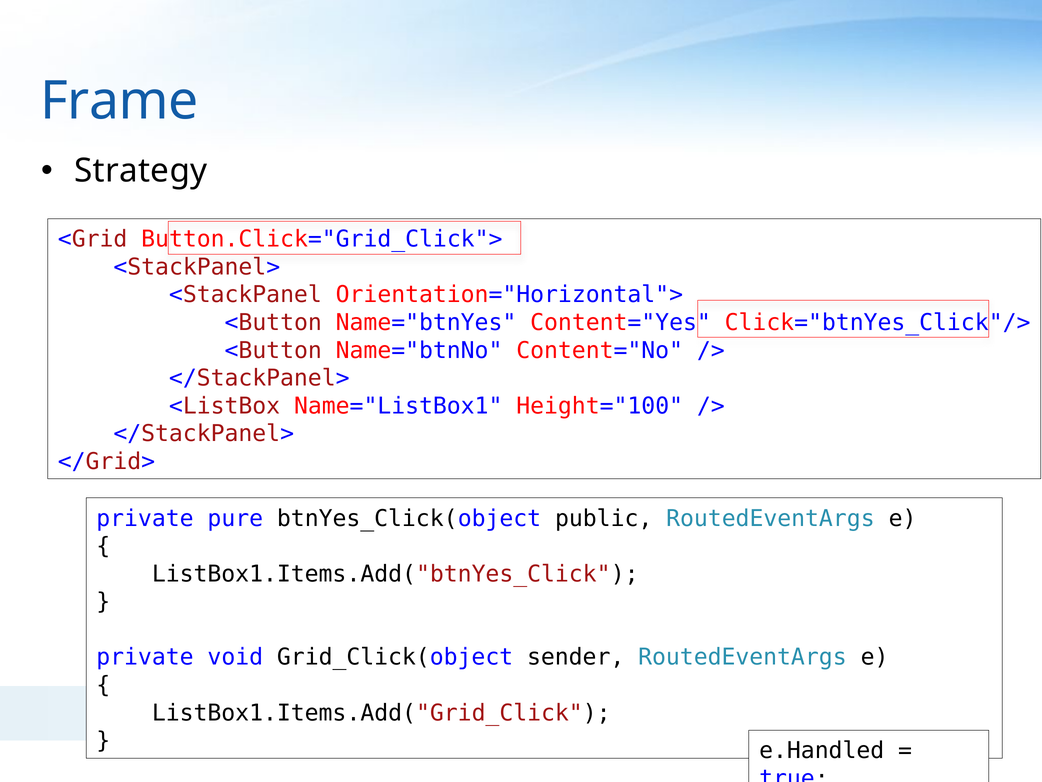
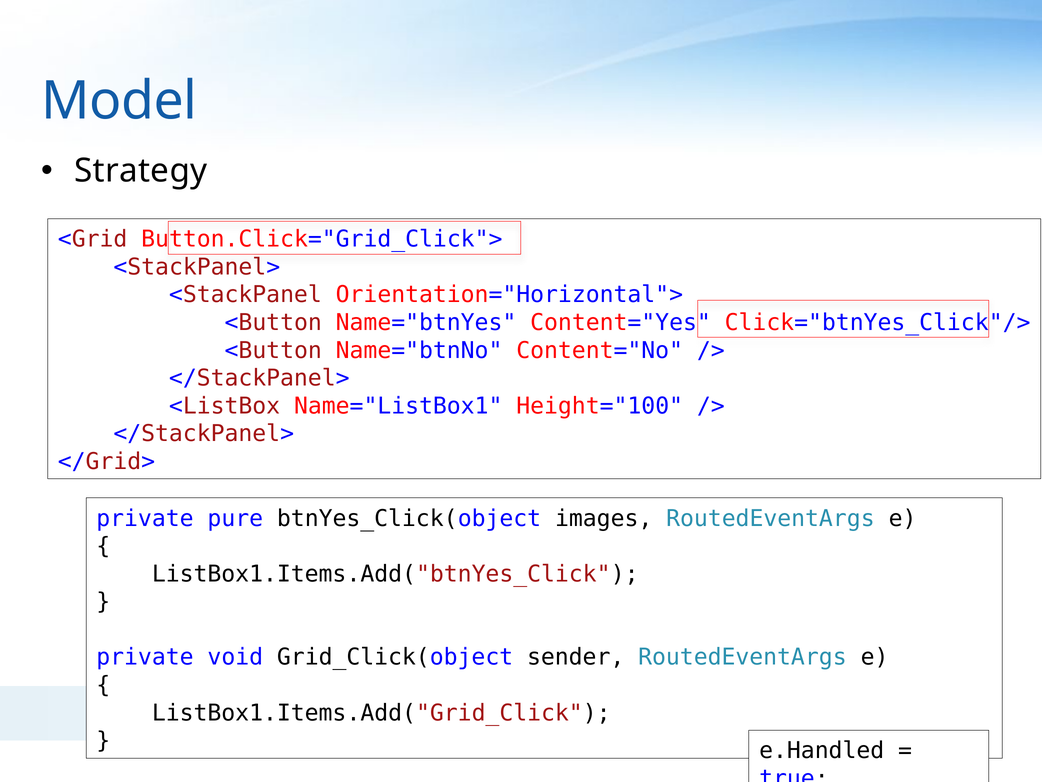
Frame: Frame -> Model
public: public -> images
